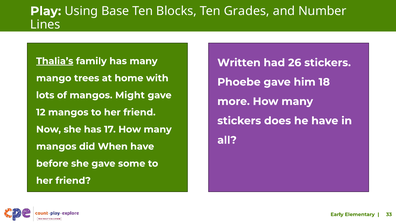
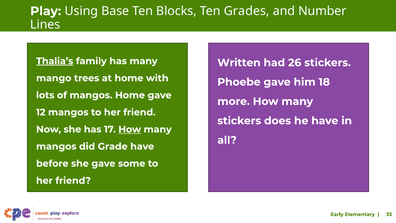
mangos Might: Might -> Home
How at (130, 129) underline: none -> present
When: When -> Grade
